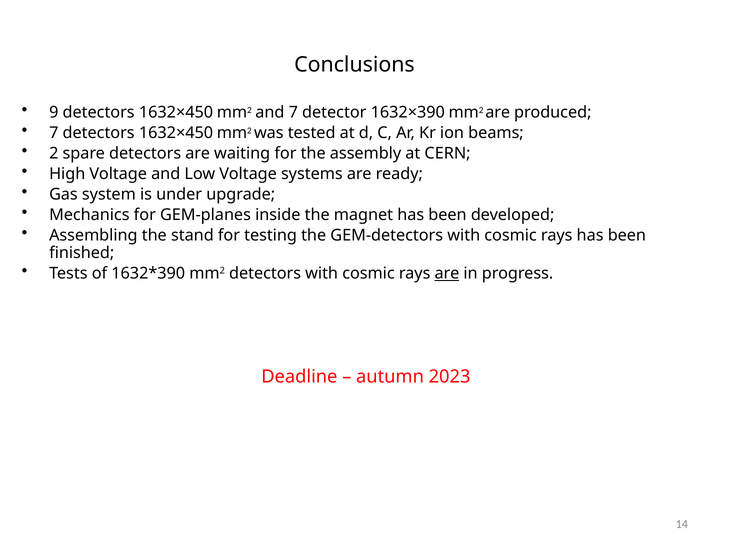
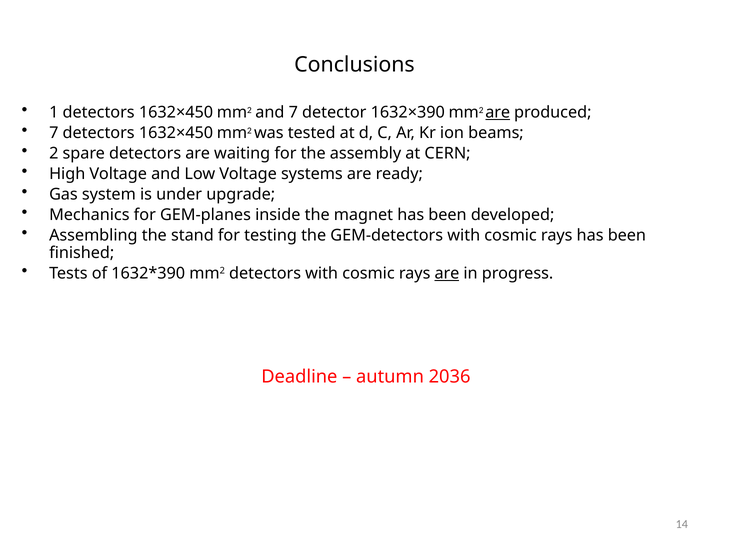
9: 9 -> 1
are at (498, 113) underline: none -> present
2023: 2023 -> 2036
